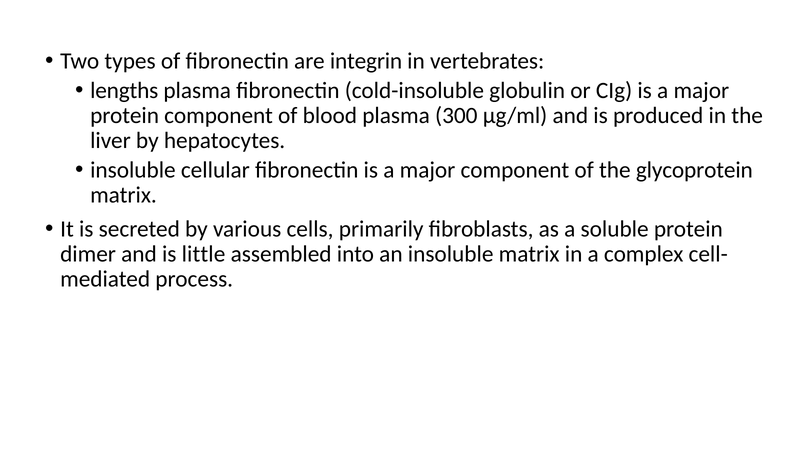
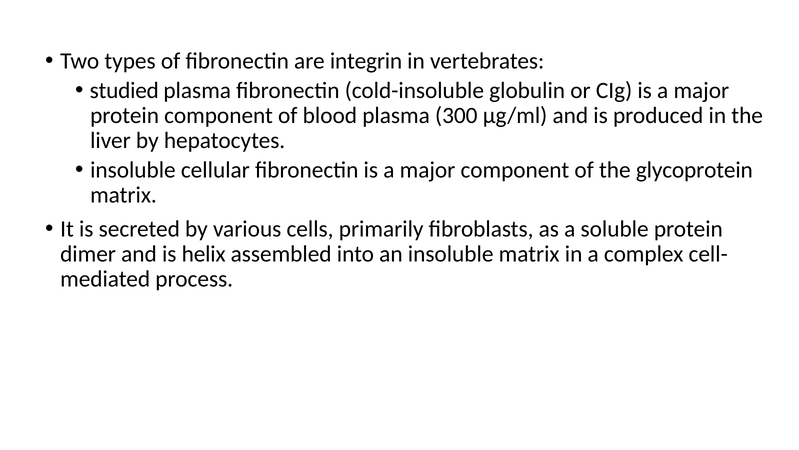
lengths: lengths -> studied
little: little -> helix
